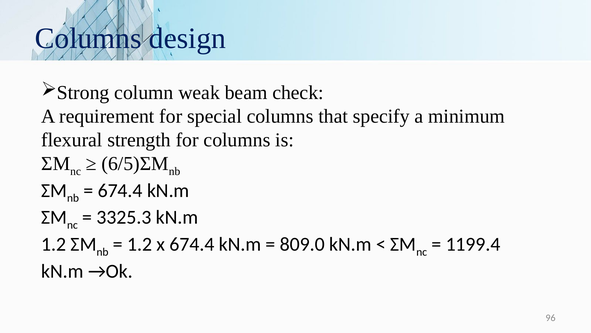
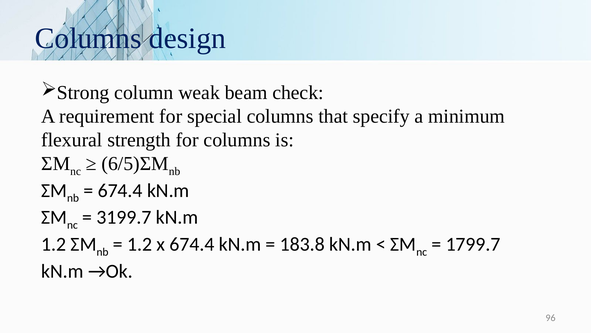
3325.3: 3325.3 -> 3199.7
809.0: 809.0 -> 183.8
1199.4: 1199.4 -> 1799.7
